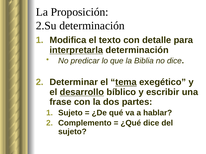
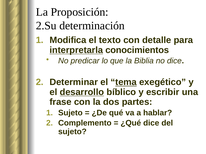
interpretarla determinación: determinación -> conocimientos
